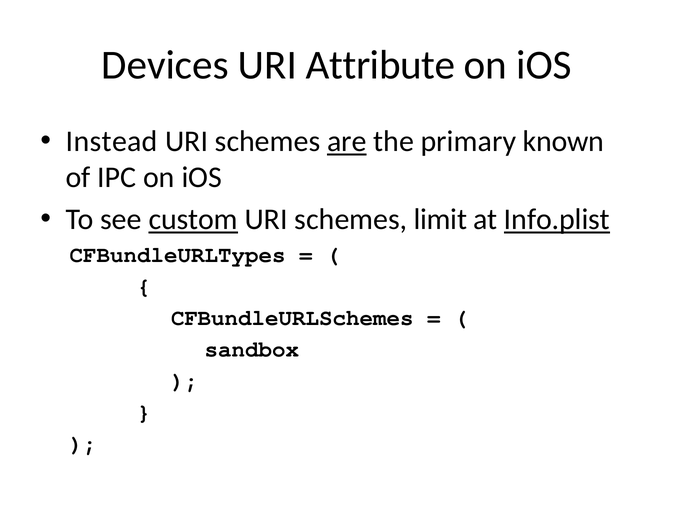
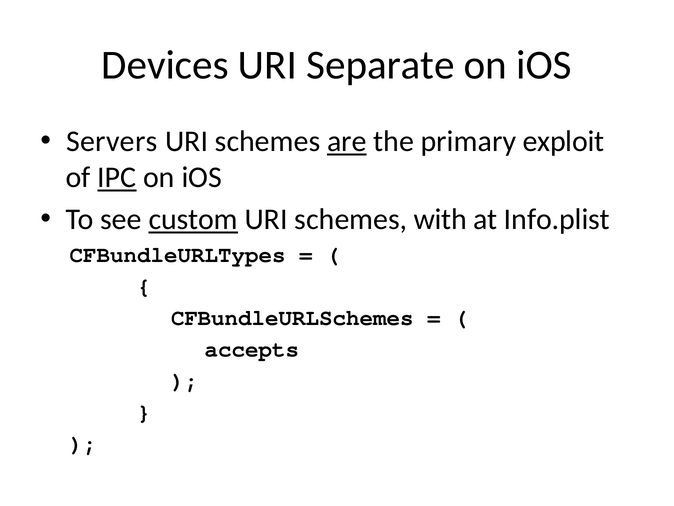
Attribute: Attribute -> Separate
Instead: Instead -> Servers
known: known -> exploit
IPC underline: none -> present
limit: limit -> with
Info.plist underline: present -> none
sandbox: sandbox -> accepts
